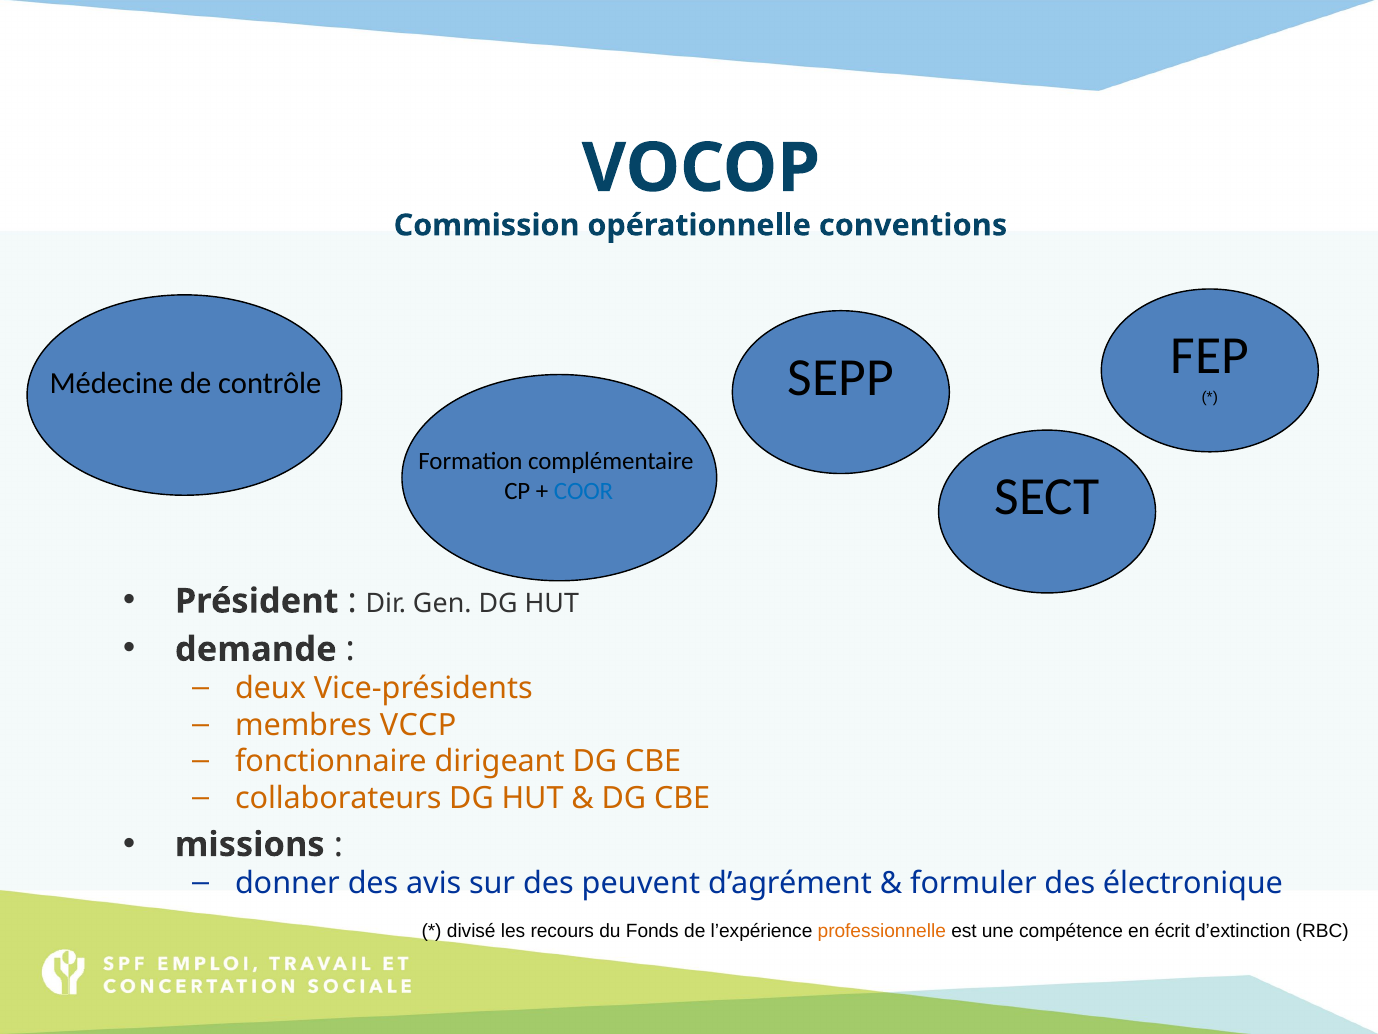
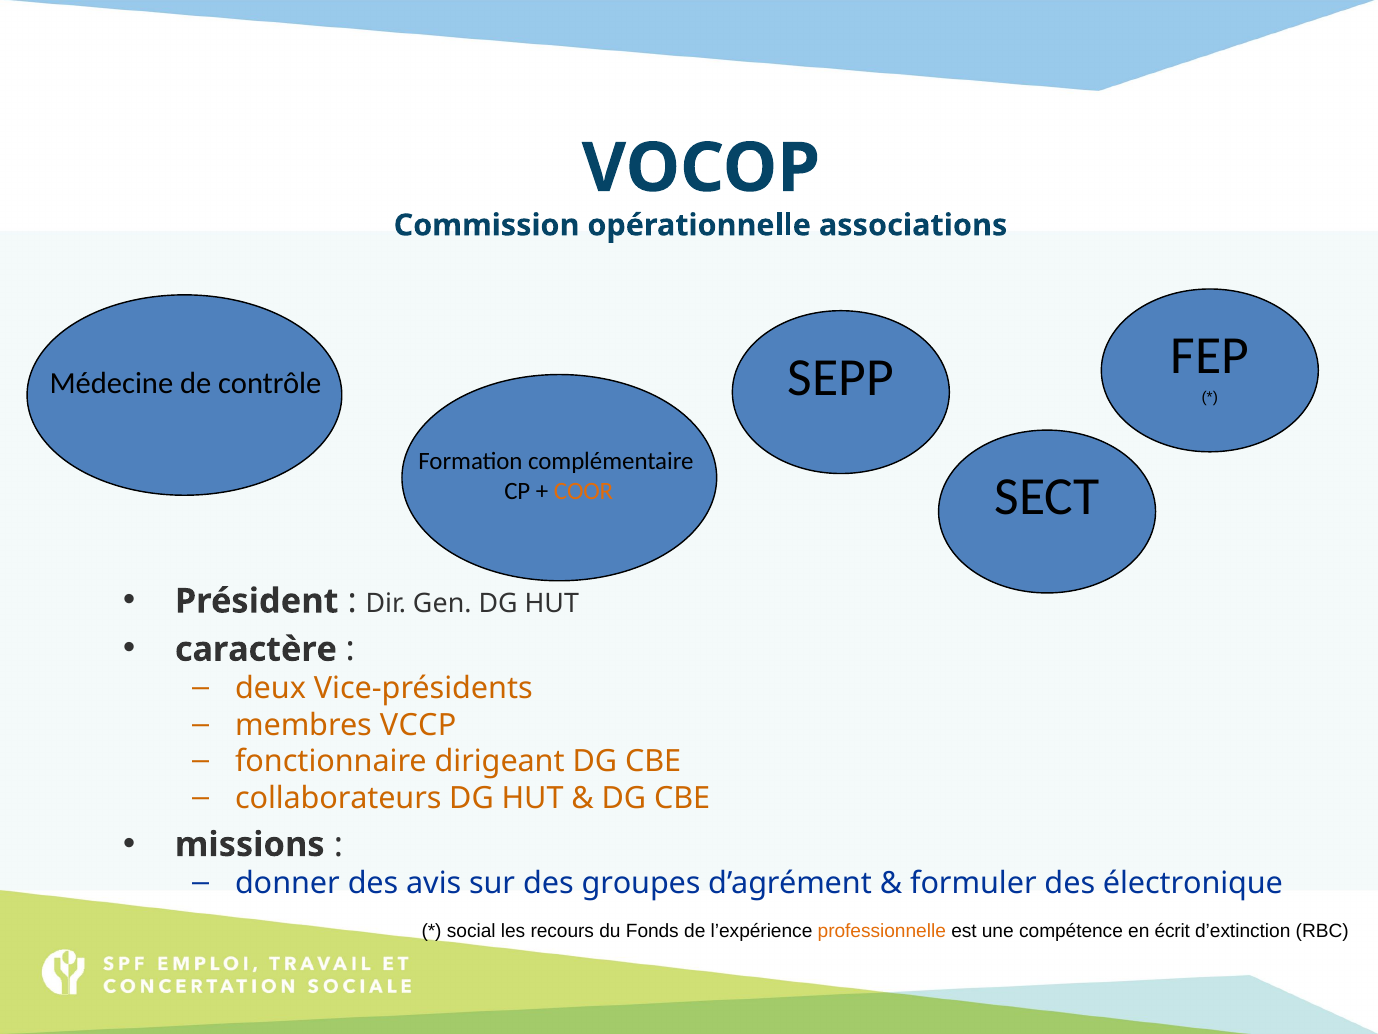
conventions: conventions -> associations
COOR colour: blue -> orange
demande: demande -> caractère
peuvent: peuvent -> groupes
divisé: divisé -> social
